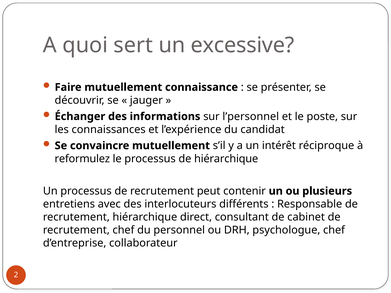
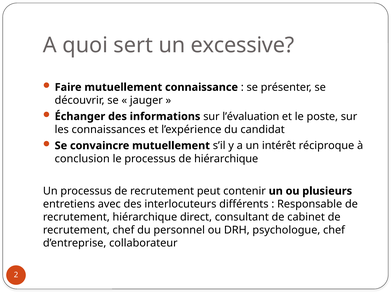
l’personnel: l’personnel -> l’évaluation
reformulez: reformulez -> conclusion
